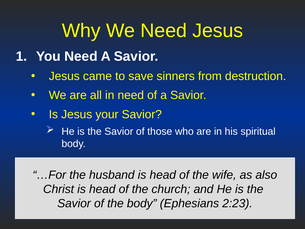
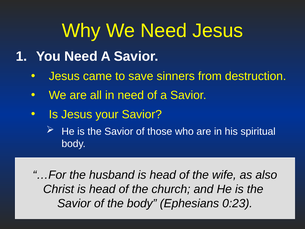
2:23: 2:23 -> 0:23
